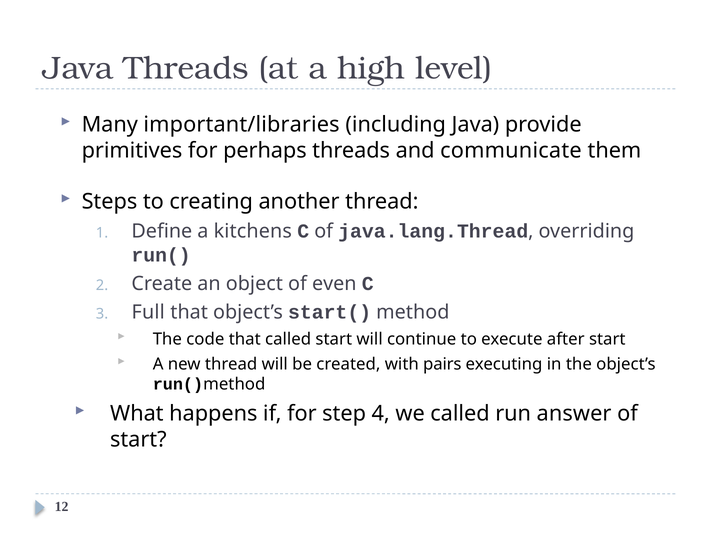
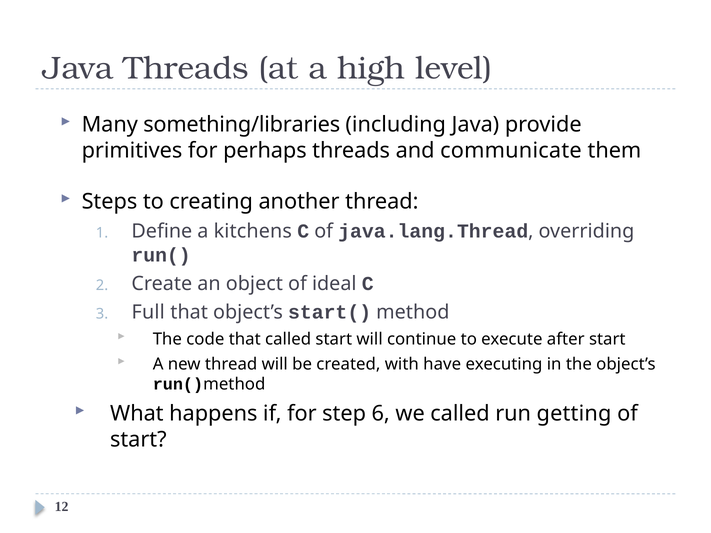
important/libraries: important/libraries -> something/libraries
even: even -> ideal
pairs: pairs -> have
4: 4 -> 6
answer: answer -> getting
